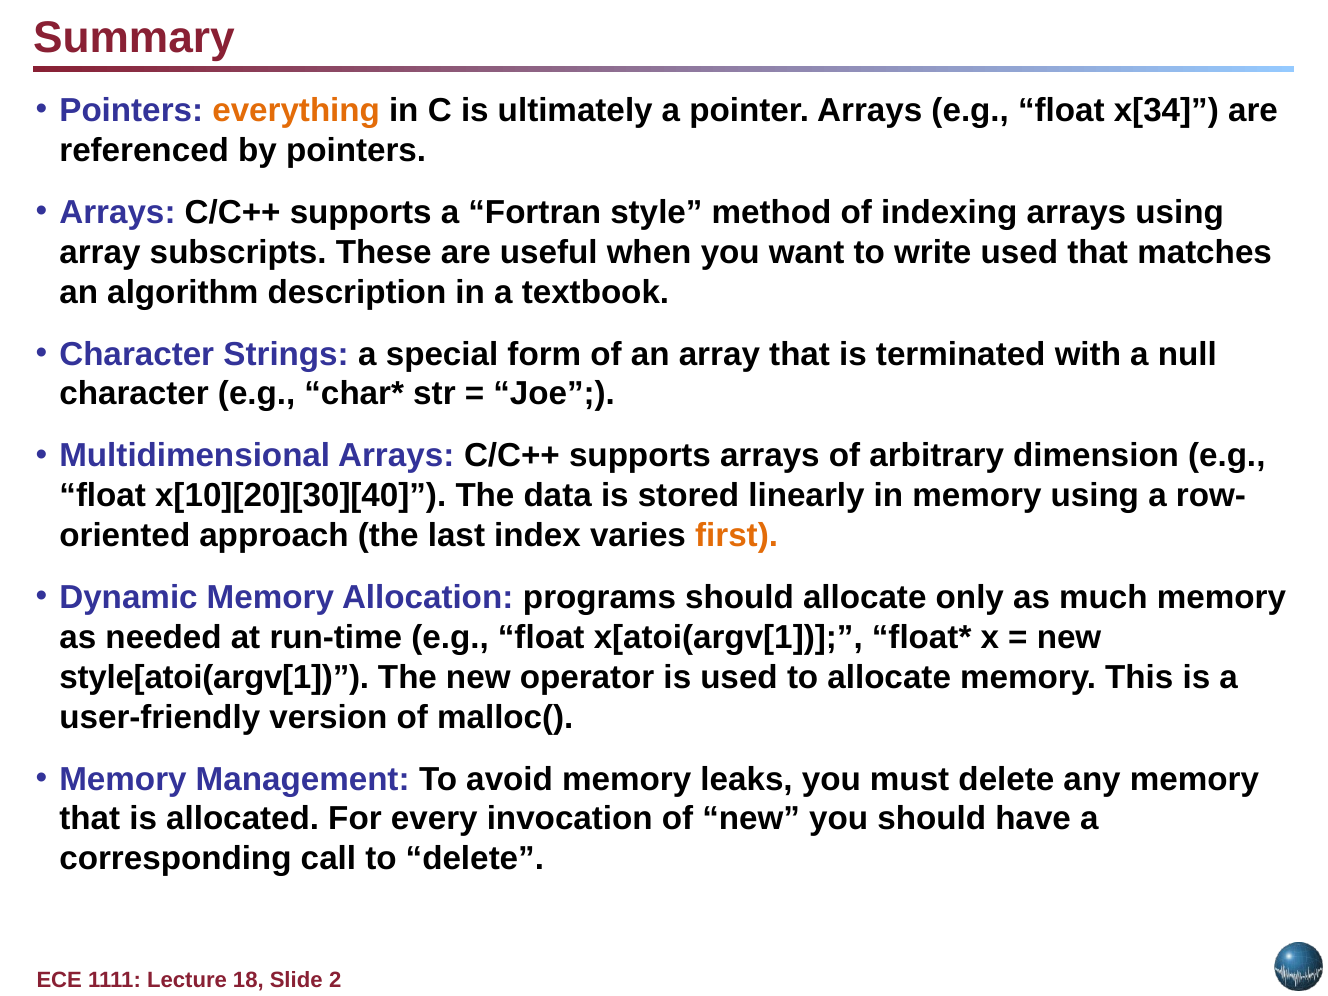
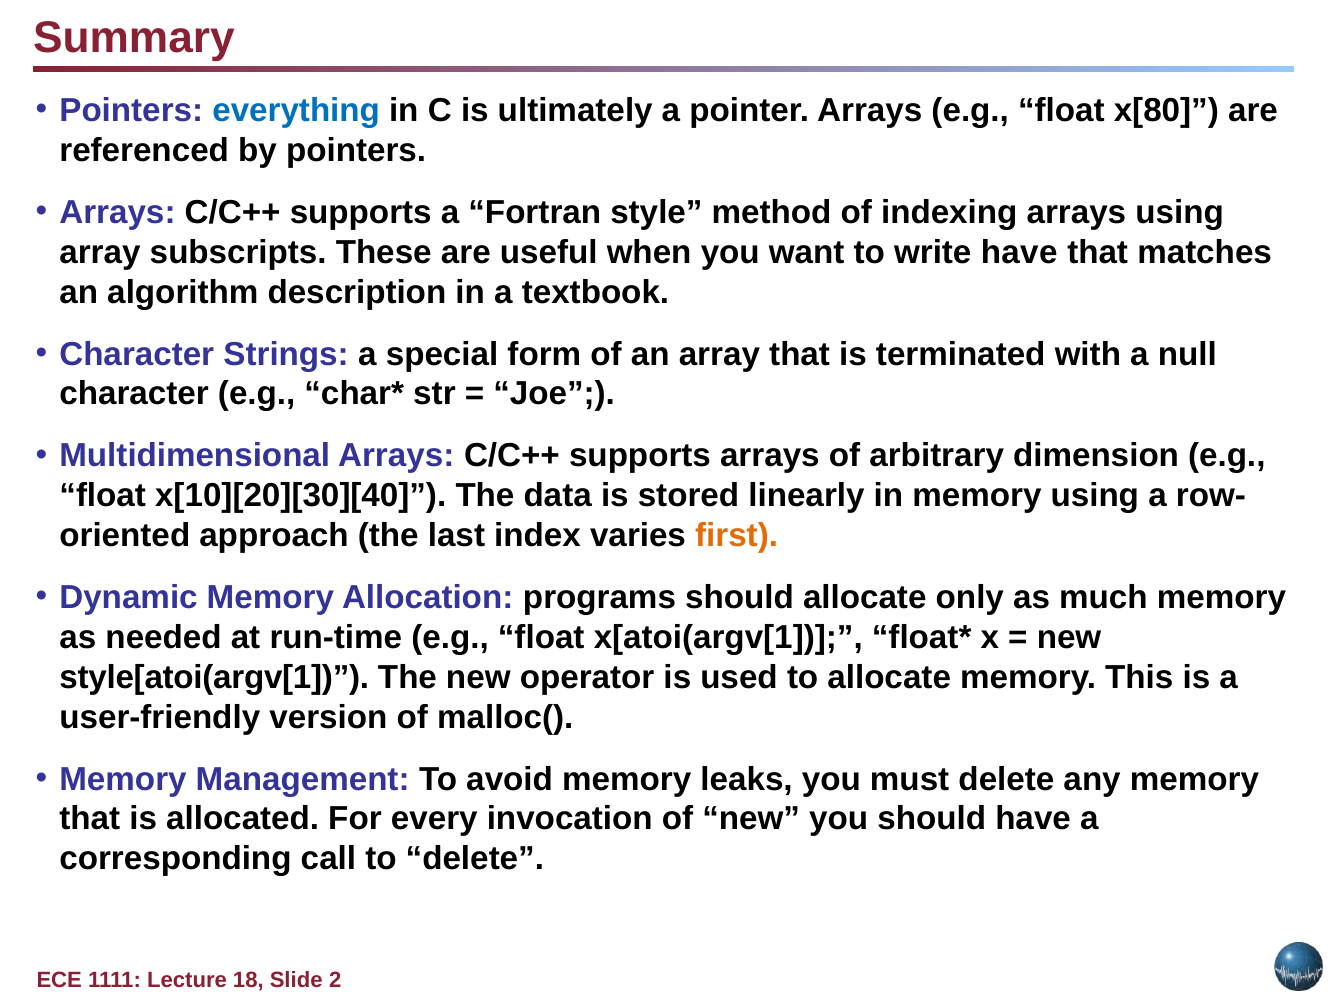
everything colour: orange -> blue
x[34: x[34 -> x[80
write used: used -> have
